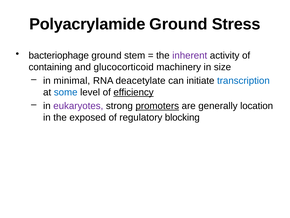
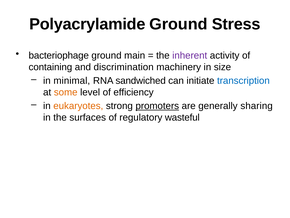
stem: stem -> main
glucocorticoid: glucocorticoid -> discrimination
deacetylate: deacetylate -> sandwiched
some colour: blue -> orange
efficiency underline: present -> none
eukaryotes colour: purple -> orange
location: location -> sharing
exposed: exposed -> surfaces
blocking: blocking -> wasteful
